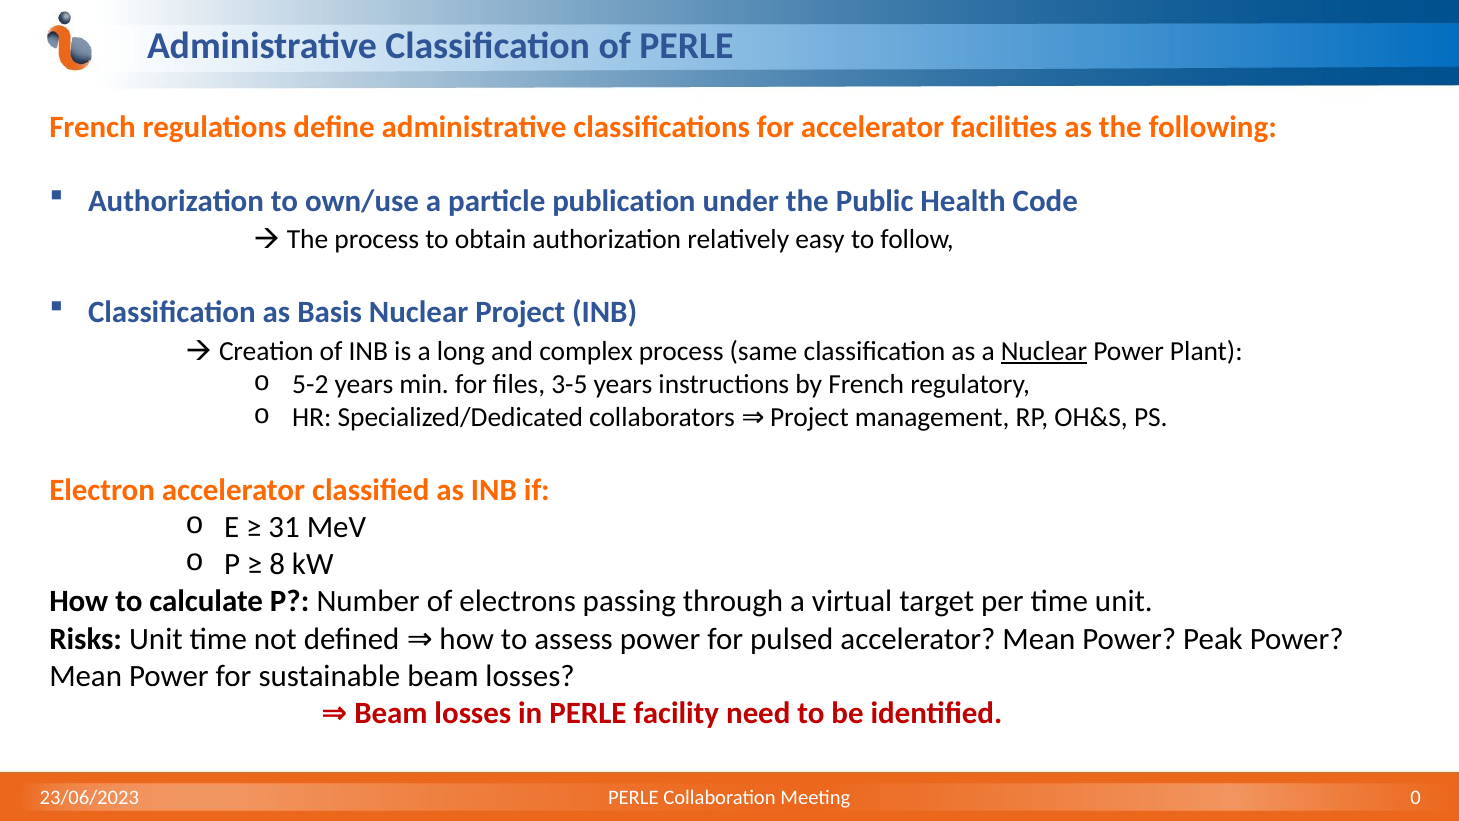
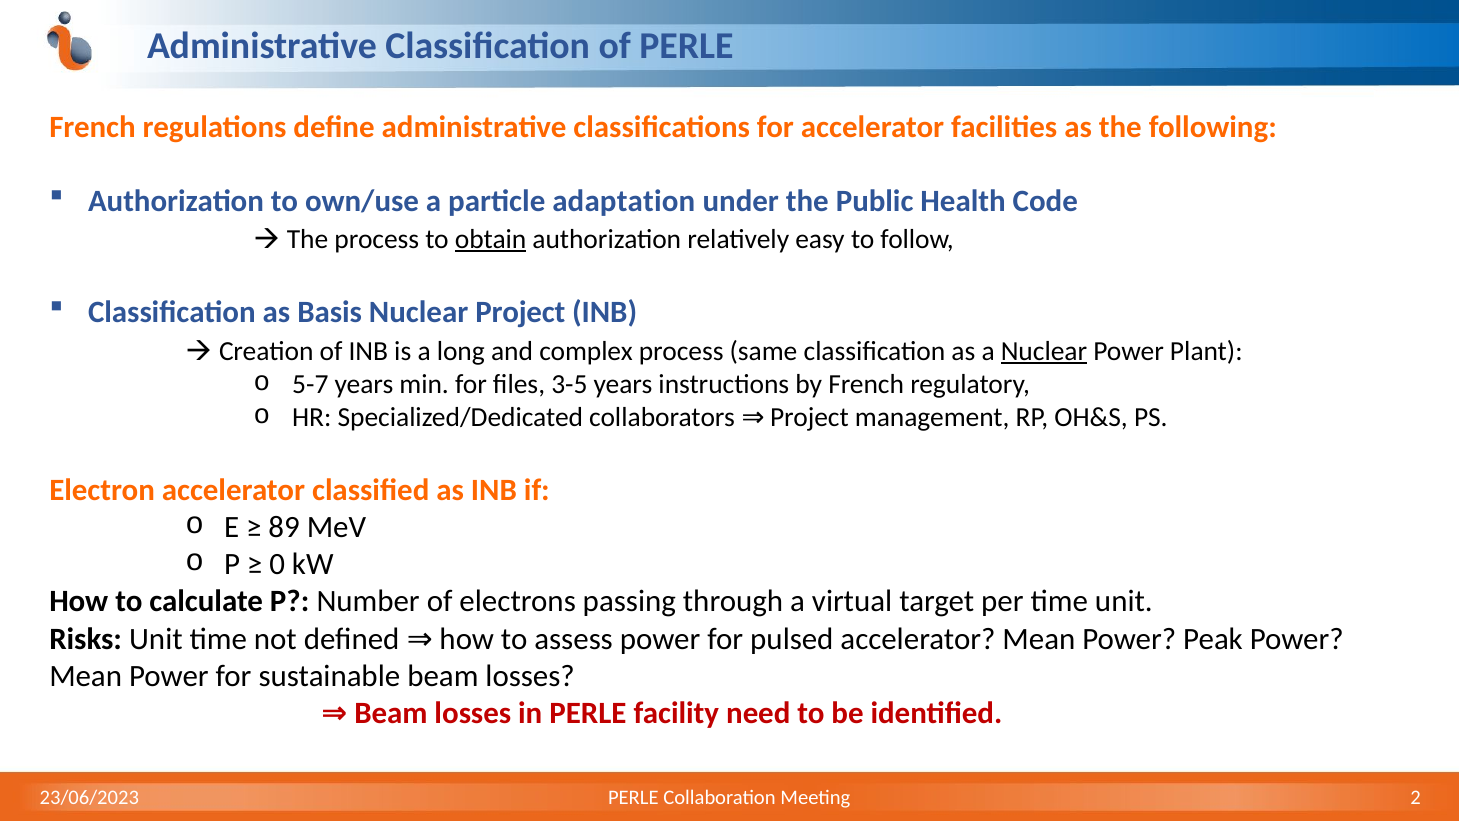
publication: publication -> adaptation
obtain underline: none -> present
5-2: 5-2 -> 5-7
31: 31 -> 89
8: 8 -> 0
0: 0 -> 2
